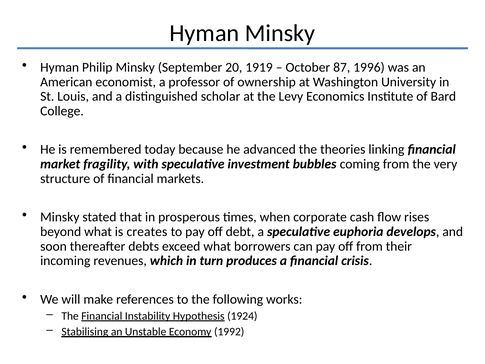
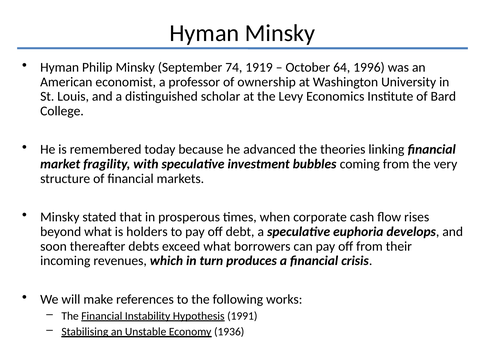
20: 20 -> 74
87: 87 -> 64
creates: creates -> holders
1924: 1924 -> 1991
1992: 1992 -> 1936
